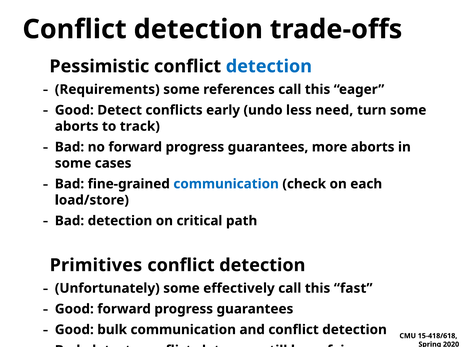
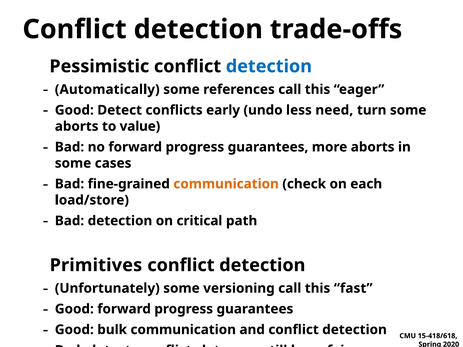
Requirements: Requirements -> Automatically
track: track -> value
communication at (226, 184) colour: blue -> orange
effectively: effectively -> versioning
